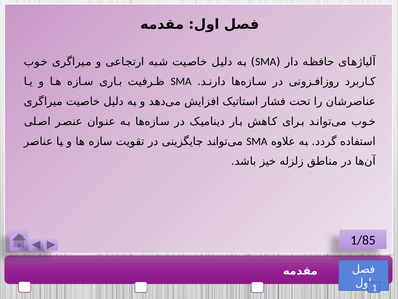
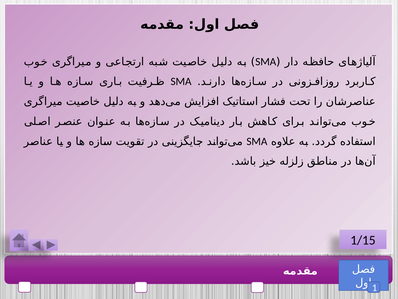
1/85: 1/85 -> 1/15
